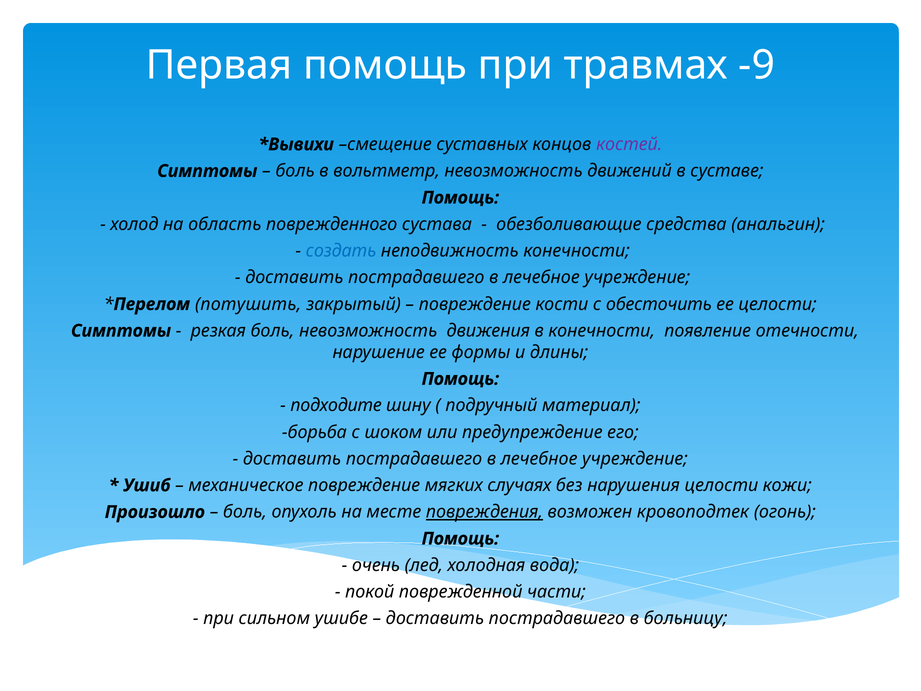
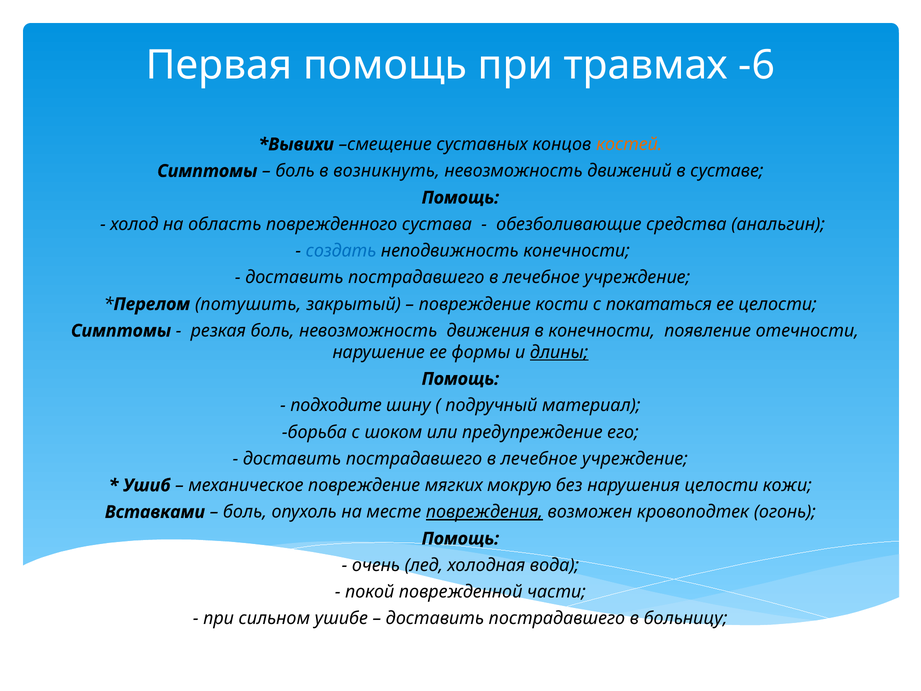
-9: -9 -> -6
костей colour: purple -> orange
вольтметр: вольтметр -> возникнуть
обесточить: обесточить -> покататься
длины underline: none -> present
случаях: случаях -> мокрую
Произошло: Произошло -> Вставками
